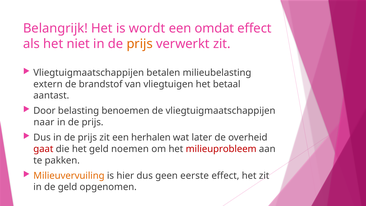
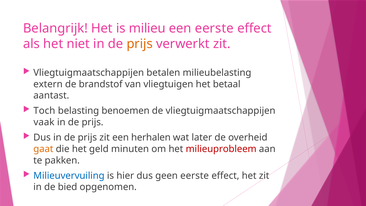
wordt: wordt -> milieu
een omdat: omdat -> eerste
Door: Door -> Toch
naar: naar -> vaak
gaat colour: red -> orange
noemen: noemen -> minuten
Milieuvervuiling colour: orange -> blue
de geld: geld -> bied
